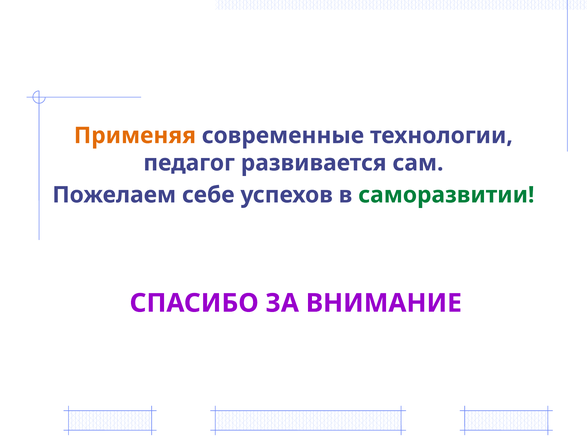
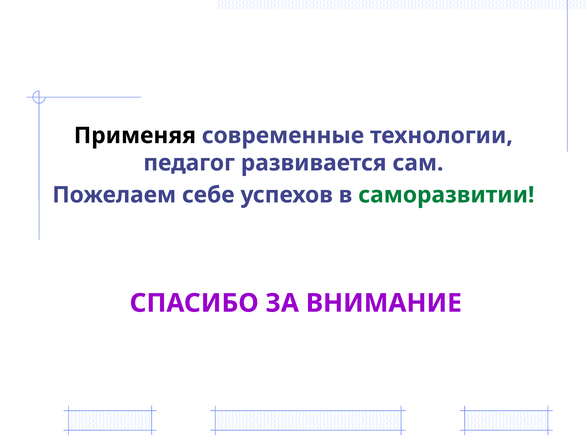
Применяя colour: orange -> black
